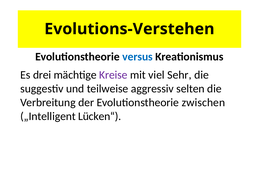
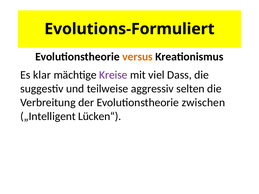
Evolutions-Verstehen: Evolutions-Verstehen -> Evolutions-Formuliert
versus colour: blue -> orange
drei: drei -> klar
Sehr: Sehr -> Dass
